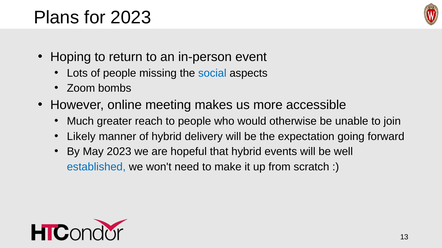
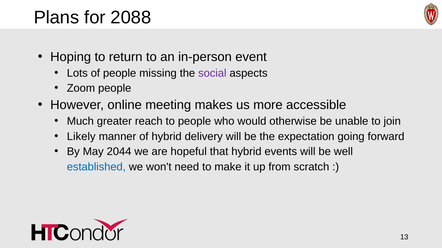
for 2023: 2023 -> 2088
social colour: blue -> purple
Zoom bombs: bombs -> people
May 2023: 2023 -> 2044
